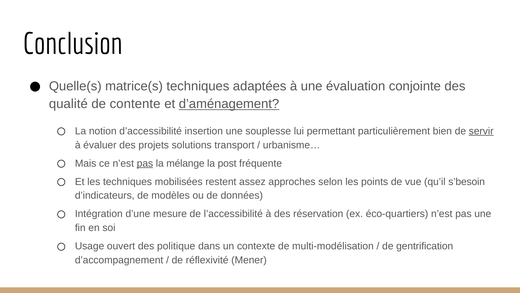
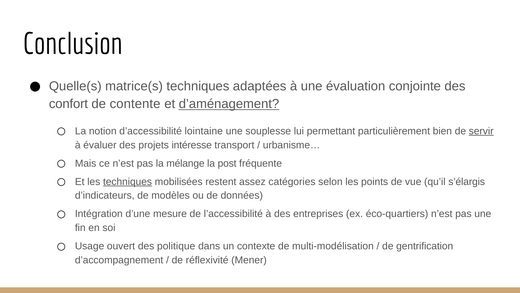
qualité: qualité -> confort
insertion: insertion -> lointaine
solutions: solutions -> intéresse
pas at (145, 163) underline: present -> none
techniques at (128, 181) underline: none -> present
approches: approches -> catégories
s’besoin: s’besoin -> s’élargis
réservation: réservation -> entreprises
